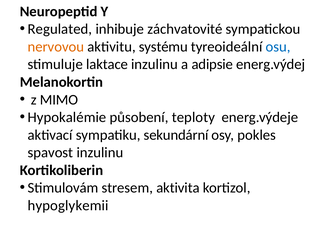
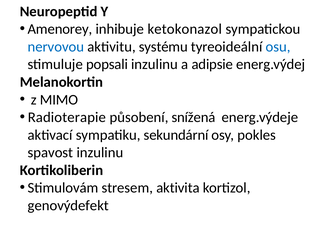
Regulated: Regulated -> Amenorey
záchvatovité: záchvatovité -> ketokonazol
nervovou colour: orange -> blue
laktace: laktace -> popsali
Hypokalémie: Hypokalémie -> Radioterapie
teploty: teploty -> snížená
hypoglykemii: hypoglykemii -> genovýdefekt
